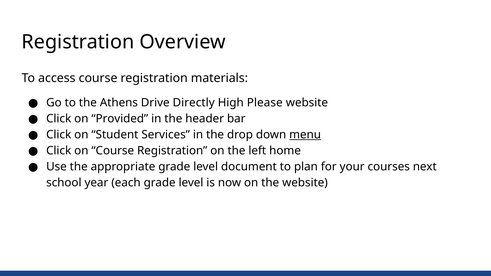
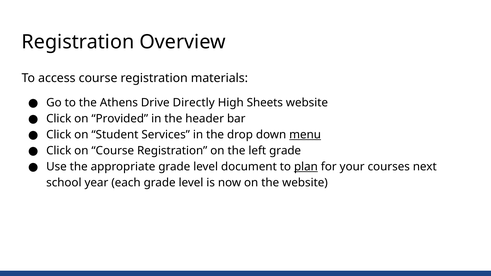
Please: Please -> Sheets
left home: home -> grade
plan underline: none -> present
